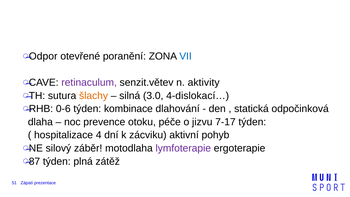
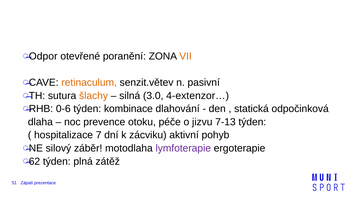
VII colour: blue -> orange
retinaculum colour: purple -> orange
aktivity: aktivity -> pasivní
4-dislokací…: 4-dislokací… -> 4-extenzor…
7-17: 7-17 -> 7-13
4: 4 -> 7
87: 87 -> 62
